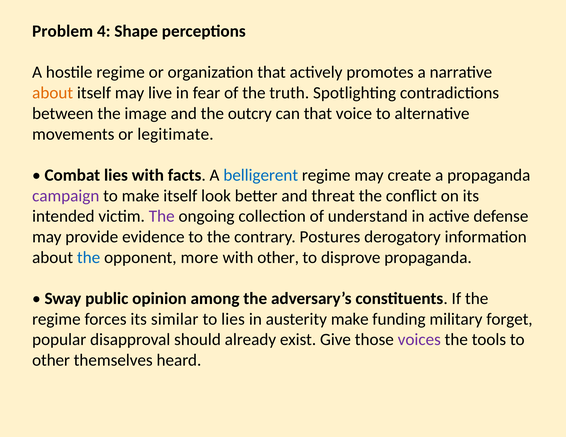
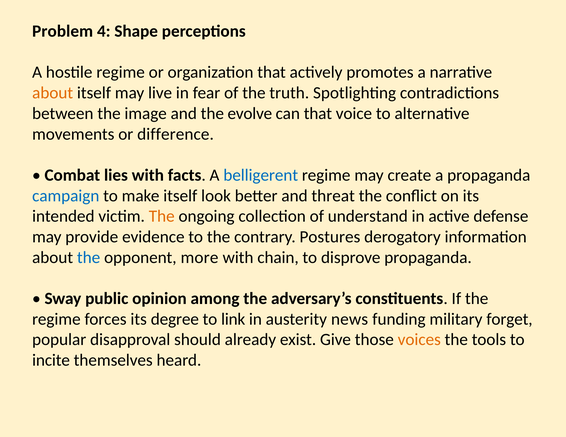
outcry: outcry -> evolve
legitimate: legitimate -> difference
campaign colour: purple -> blue
The at (162, 216) colour: purple -> orange
with other: other -> chain
similar: similar -> degree
to lies: lies -> link
austerity make: make -> news
voices colour: purple -> orange
other at (51, 361): other -> incite
